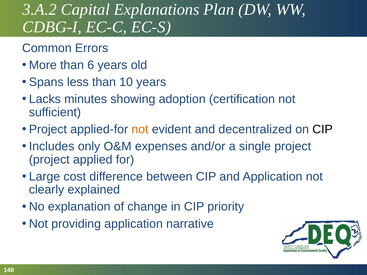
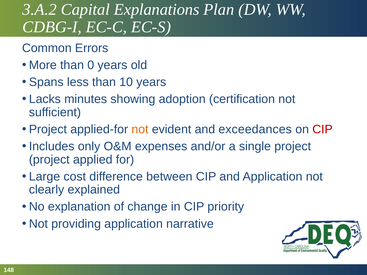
6: 6 -> 0
decentralized: decentralized -> exceedances
CIP at (323, 129) colour: black -> red
